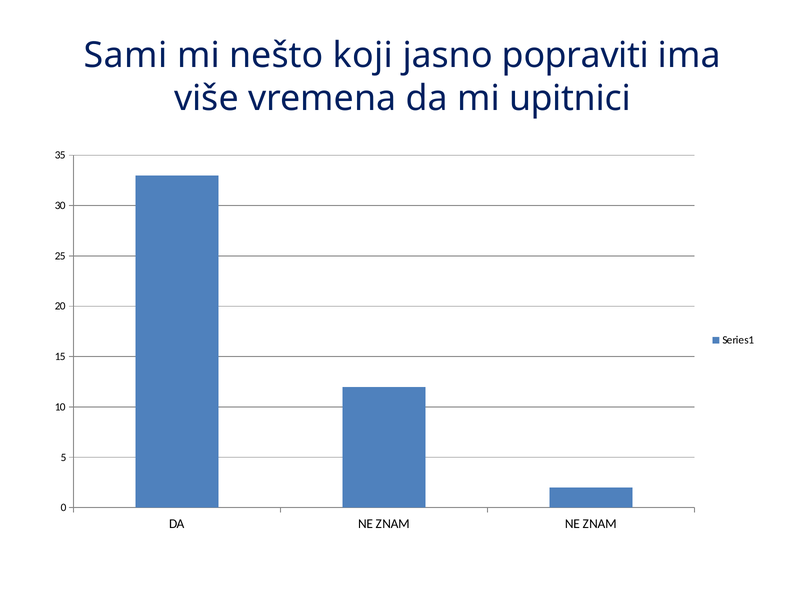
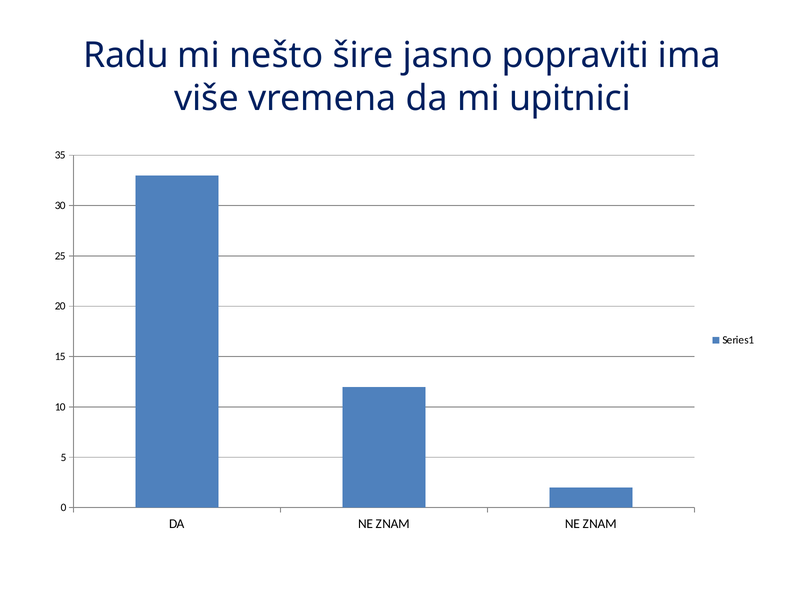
Sami: Sami -> Radu
koji: koji -> šire
